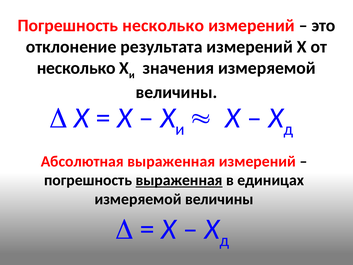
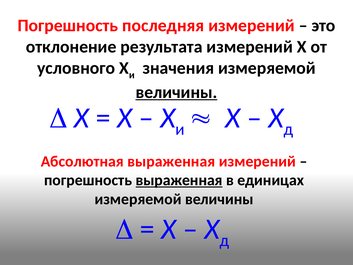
Погрешность несколько: несколько -> последняя
несколько at (76, 68): несколько -> условного
величины at (176, 92) underline: none -> present
